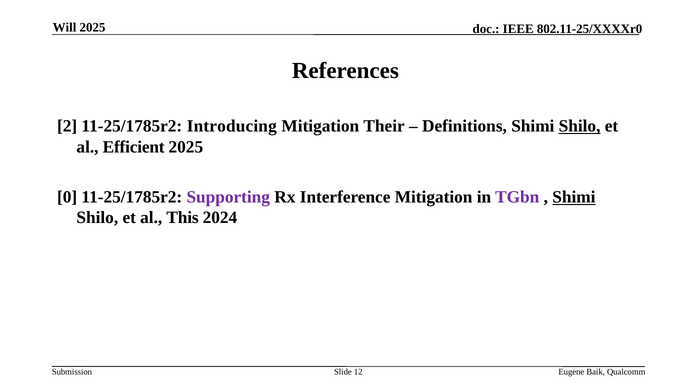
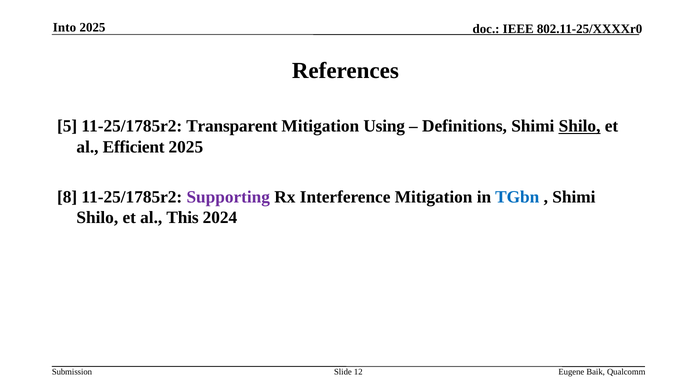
Will: Will -> Into
2: 2 -> 5
Introducing: Introducing -> Transparent
Their: Their -> Using
0: 0 -> 8
TGbn colour: purple -> blue
Shimi at (574, 197) underline: present -> none
